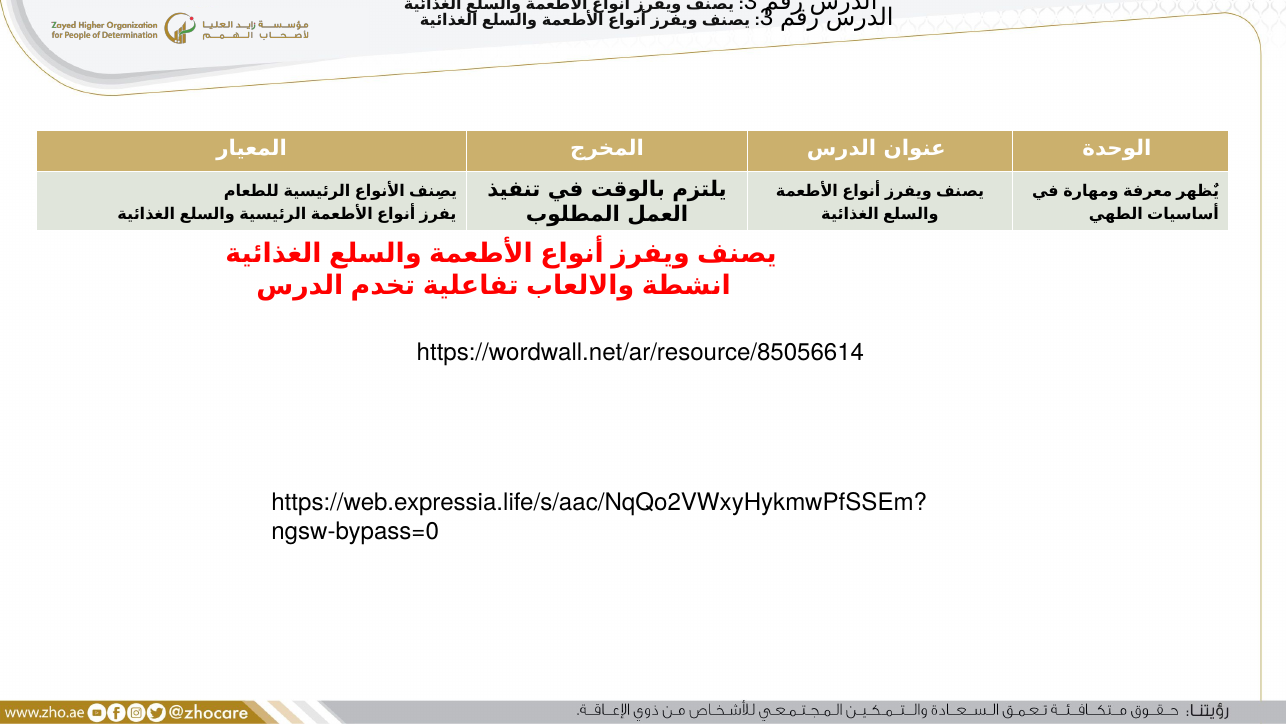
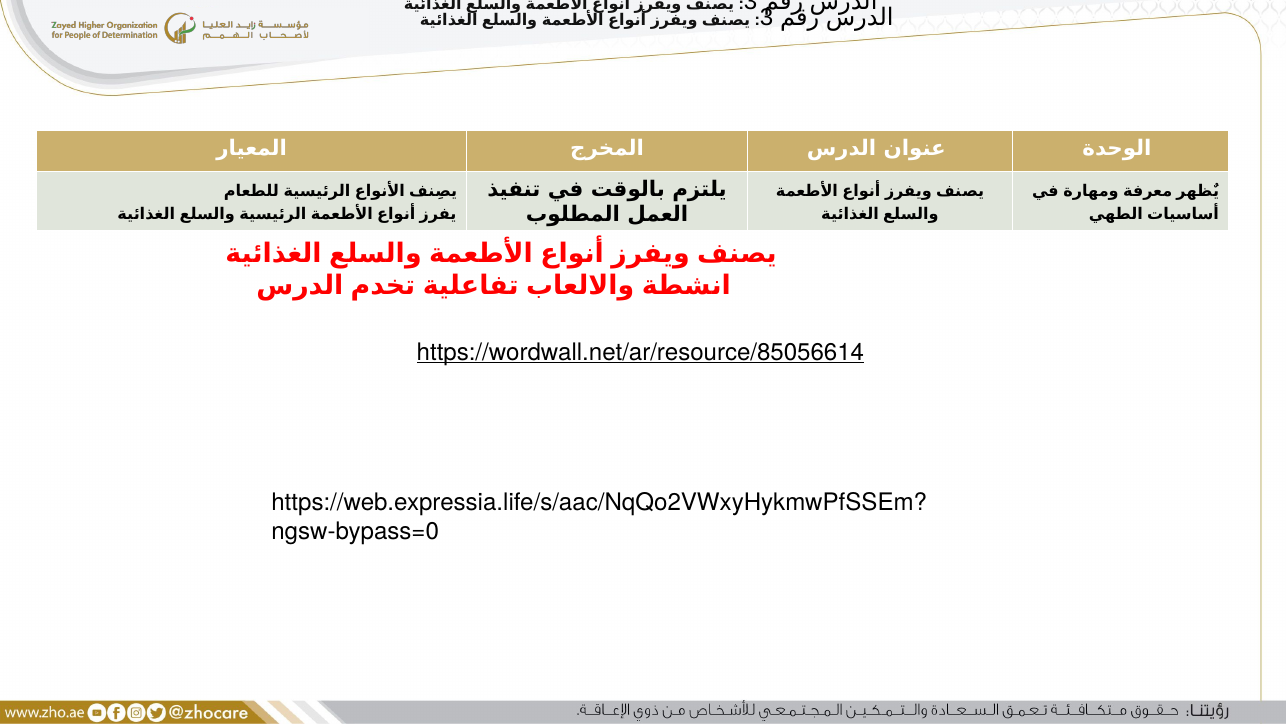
https://wordwall.net/ar/resource/85056614 underline: none -> present
